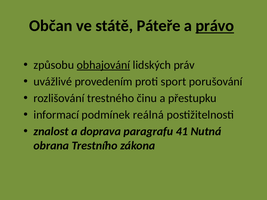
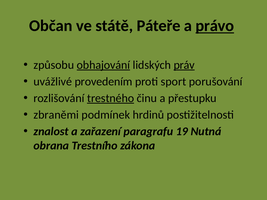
práv underline: none -> present
trestného underline: none -> present
informací: informací -> zbraněmi
reálná: reálná -> hrdinů
doprava: doprava -> zařazení
41: 41 -> 19
